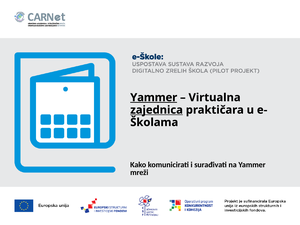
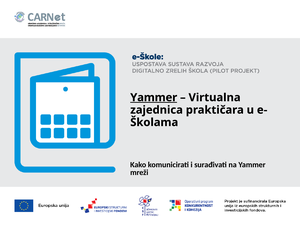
zajednica underline: present -> none
